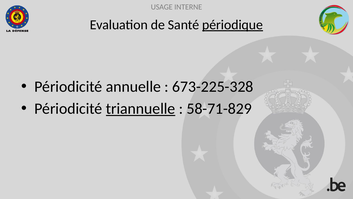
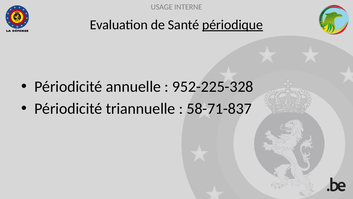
673-225-328: 673-225-328 -> 952-225-328
triannuelle underline: present -> none
58-71-829: 58-71-829 -> 58-71-837
